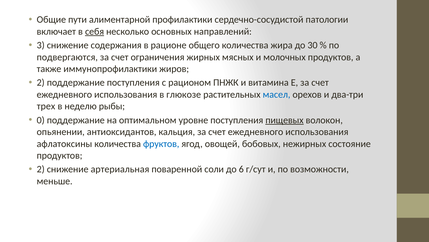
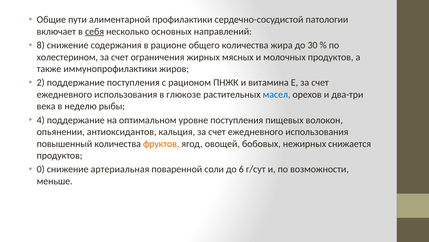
3: 3 -> 8
подвергаются: подвергаются -> холестерином
трех: трех -> века
0: 0 -> 4
пищевых underline: present -> none
афлатоксины: афлатоксины -> повышенный
фруктов colour: blue -> orange
состояние: состояние -> снижается
2 at (41, 169): 2 -> 0
